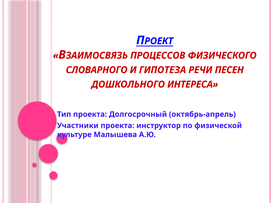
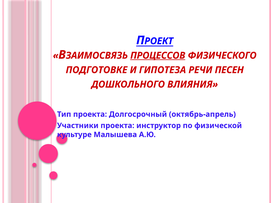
ПРОЦЕССОВ underline: none -> present
СЛОВАРНОГО: СЛОВАРНОГО -> ПОДГОТОВКЕ
ИНТЕРЕСА: ИНТЕРЕСА -> ВЛИЯНИЯ
